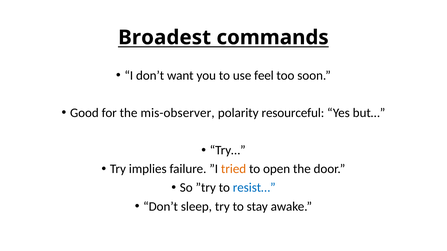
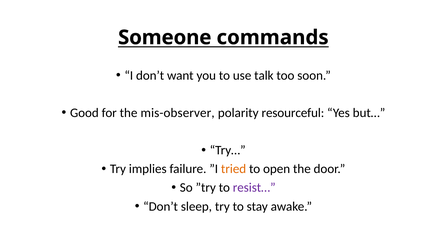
Broadest: Broadest -> Someone
feel: feel -> talk
resist… colour: blue -> purple
